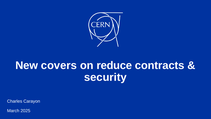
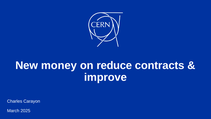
covers: covers -> money
security: security -> improve
